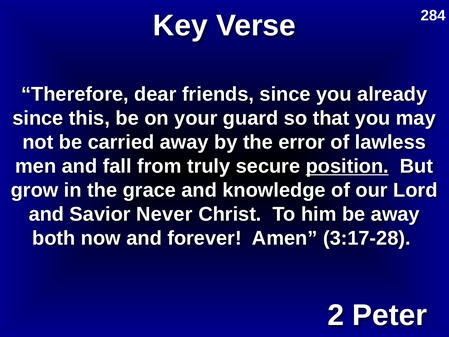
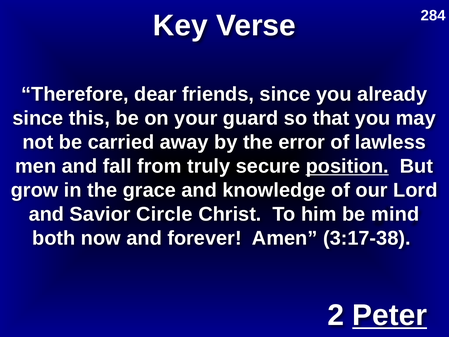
Never: Never -> Circle
be away: away -> mind
3:17-28: 3:17-28 -> 3:17-38
Peter underline: none -> present
